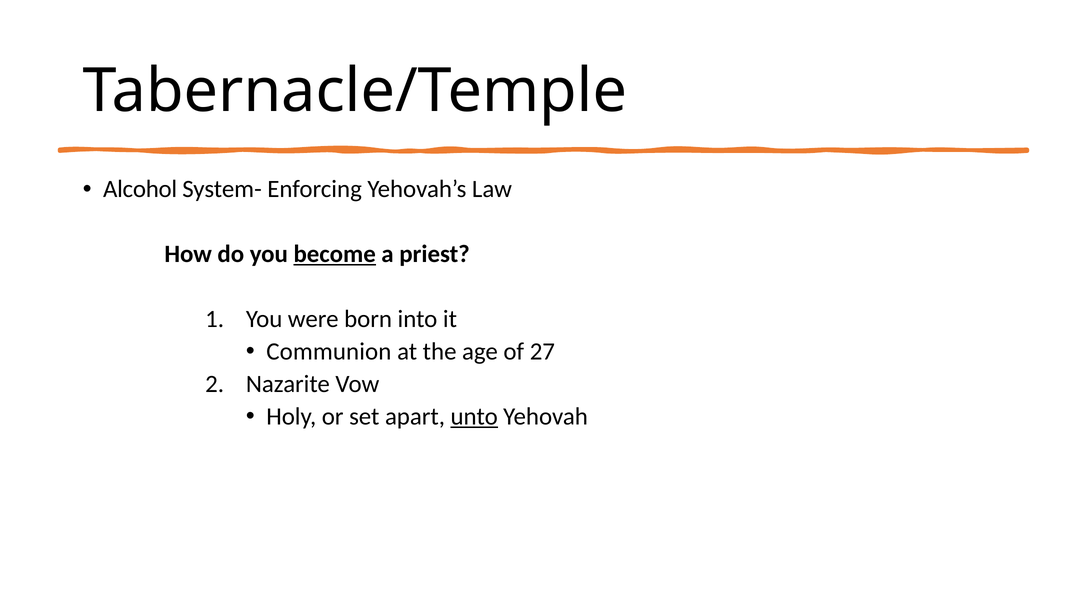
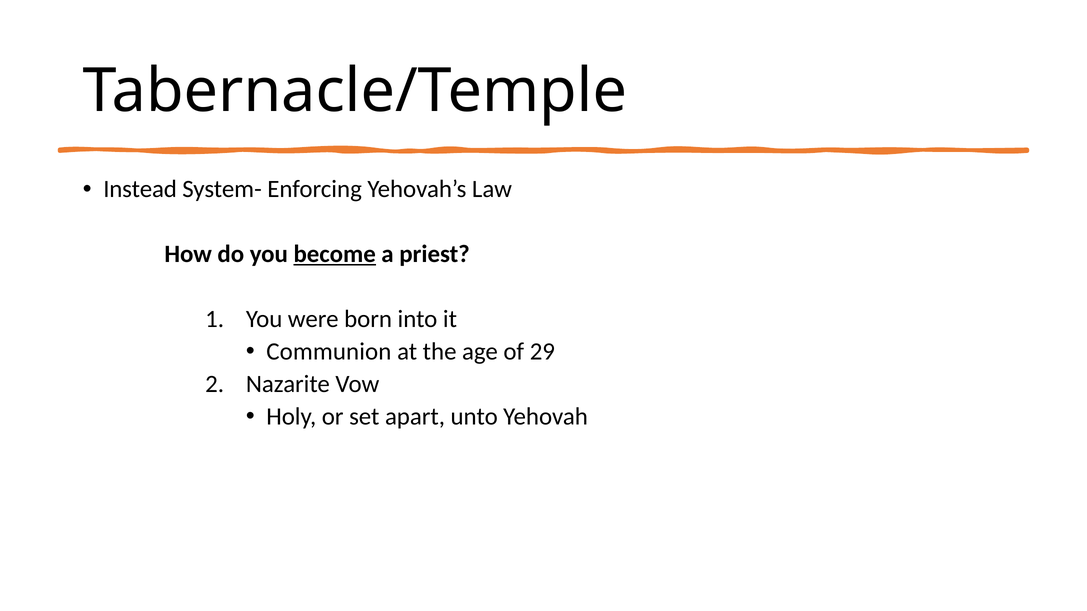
Alcohol: Alcohol -> Instead
27: 27 -> 29
unto underline: present -> none
